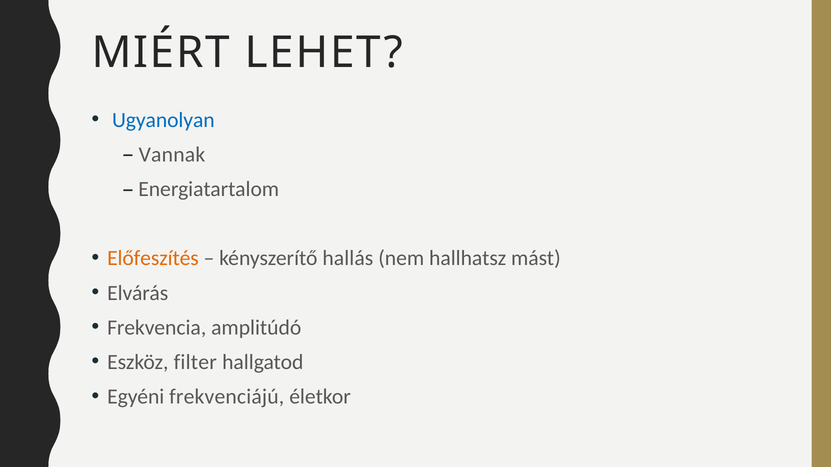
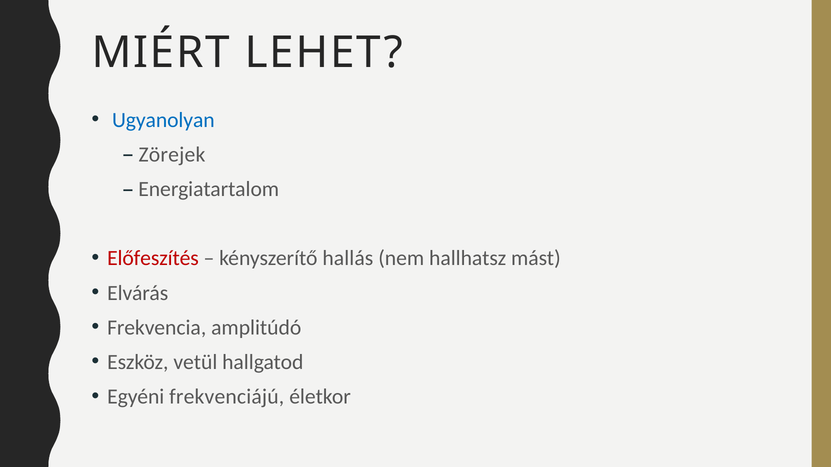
Vannak: Vannak -> Zörejek
Előfeszítés colour: orange -> red
filter: filter -> vetül
